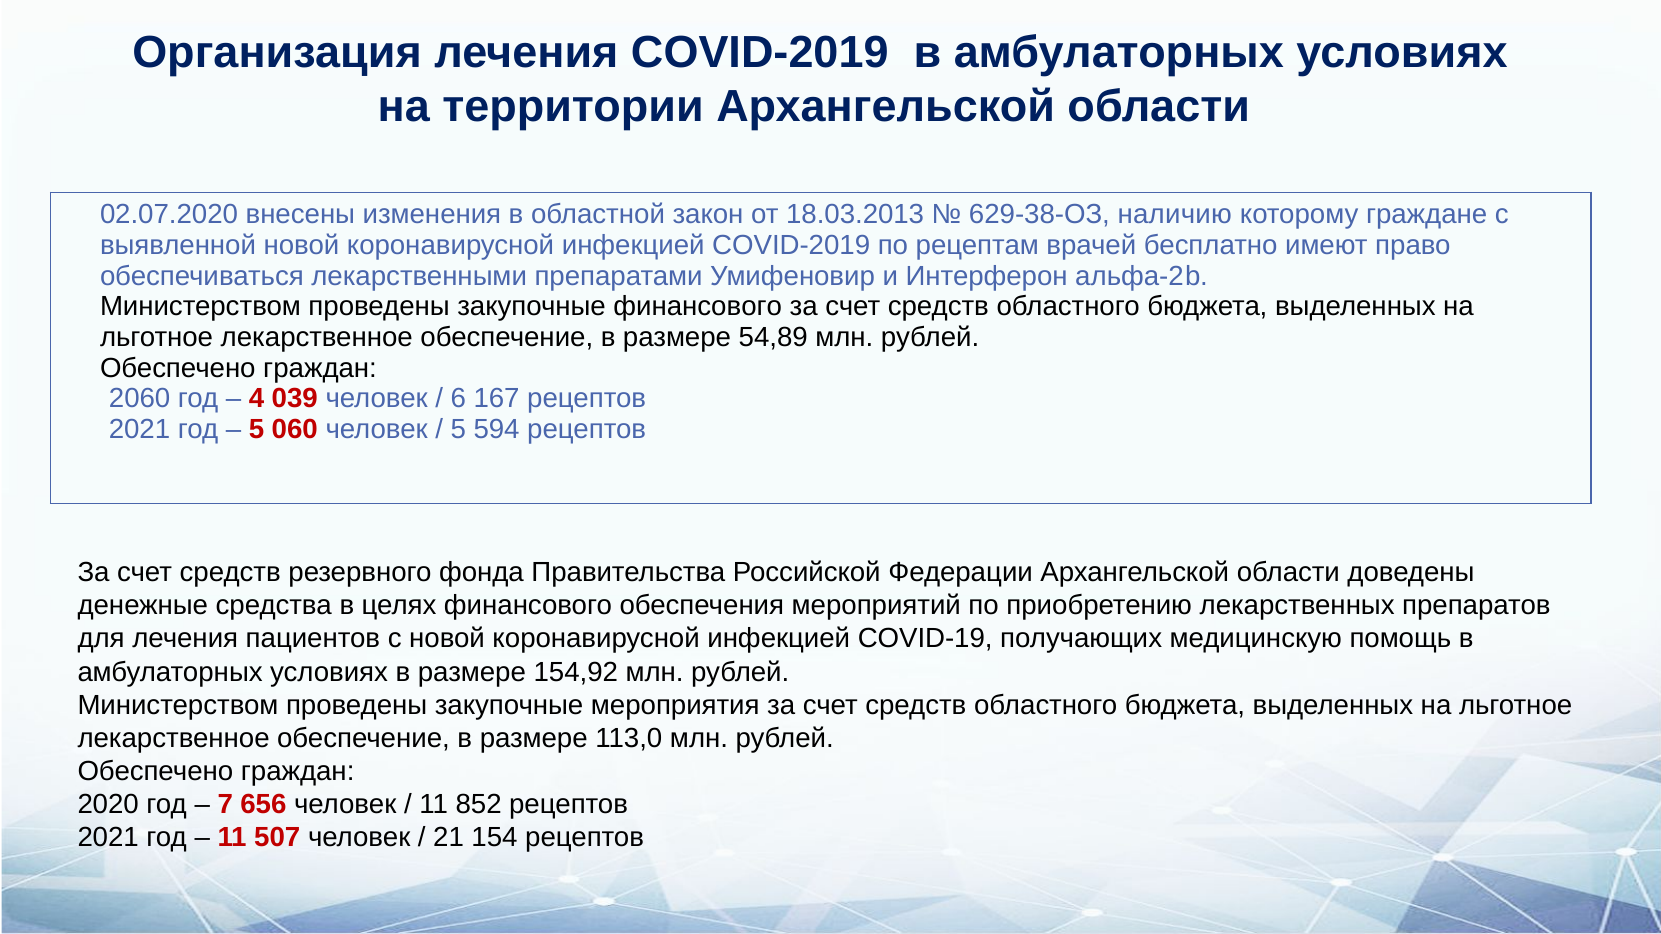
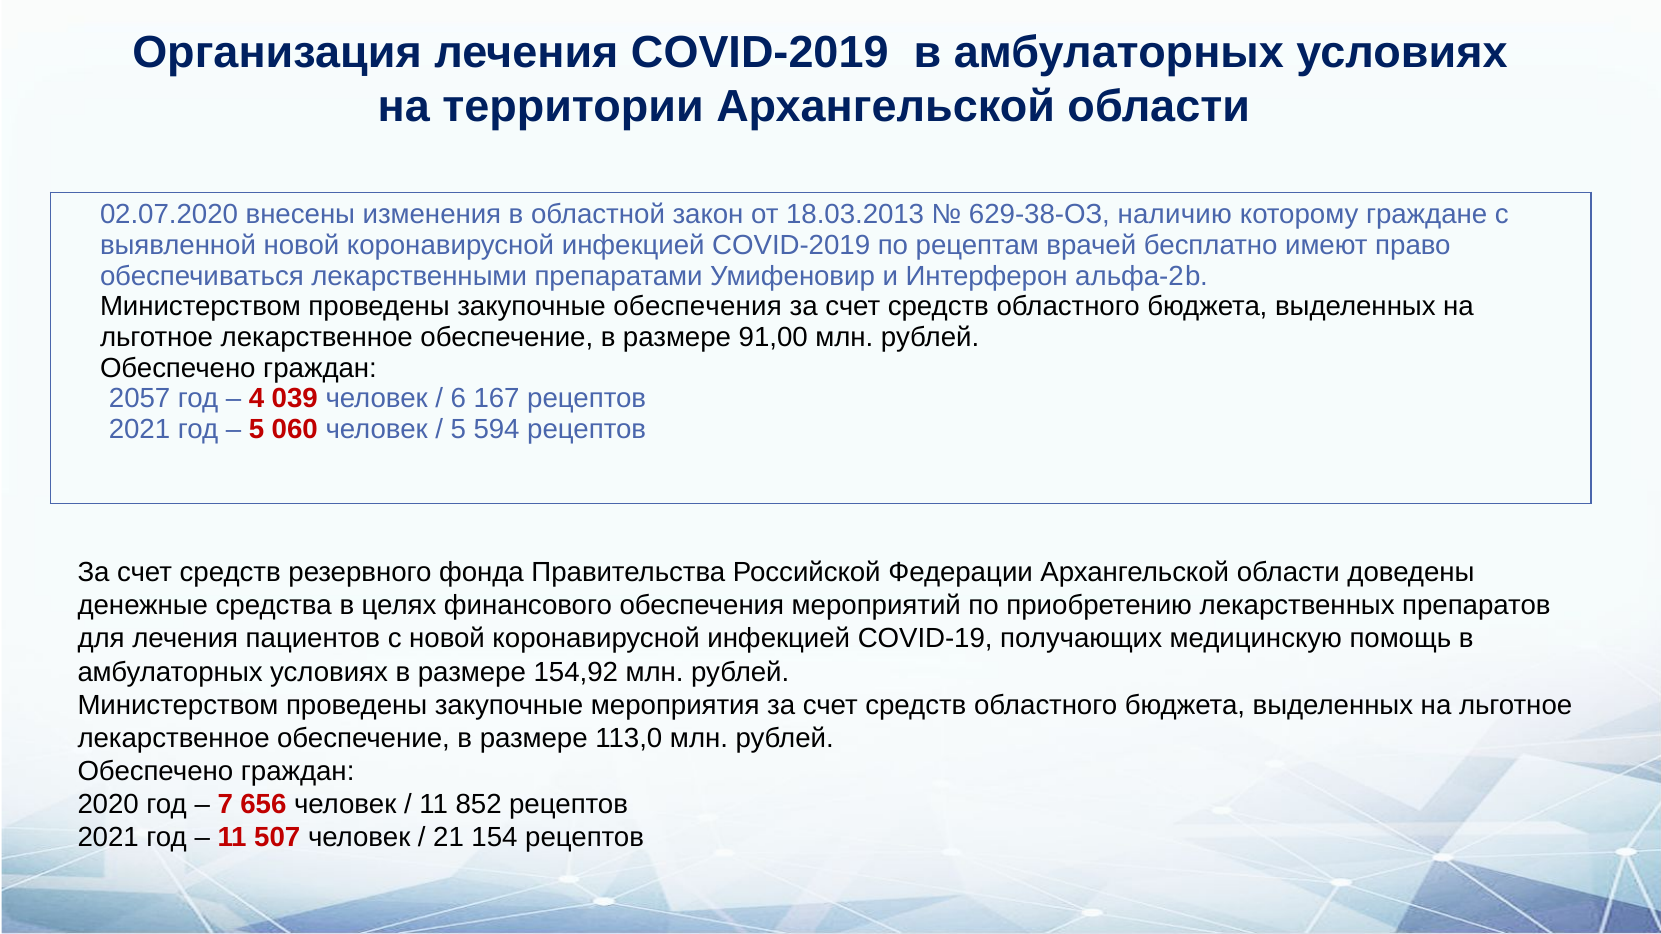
закупочные финансового: финансового -> обеспечения
54,89: 54,89 -> 91,00
2060: 2060 -> 2057
